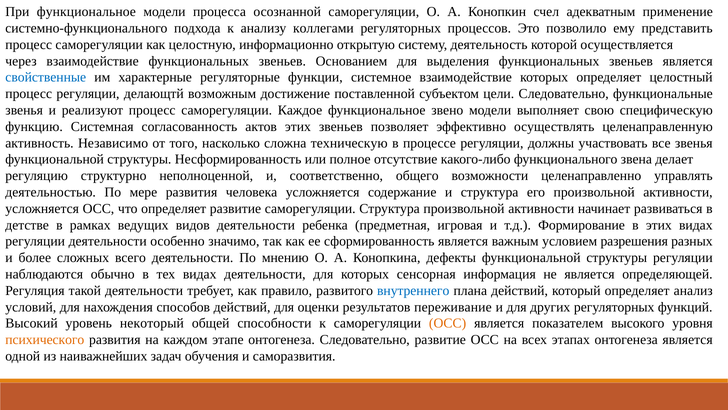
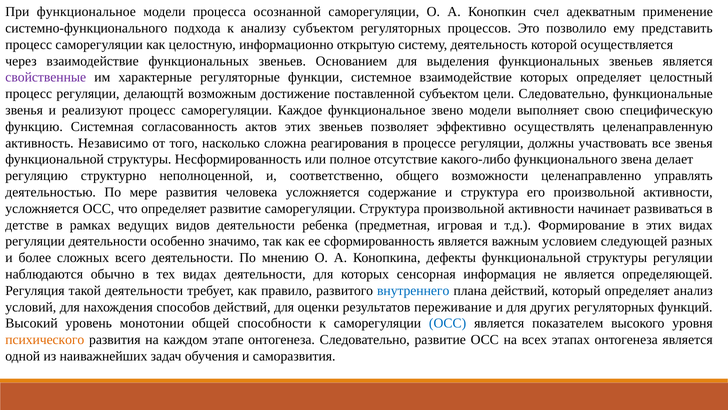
анализу коллегами: коллегами -> субъектом
свойственные colour: blue -> purple
техническую: техническую -> реагирования
разрешения: разрешения -> следующей
некоторый: некоторый -> монотонии
ОСС at (448, 323) colour: orange -> blue
